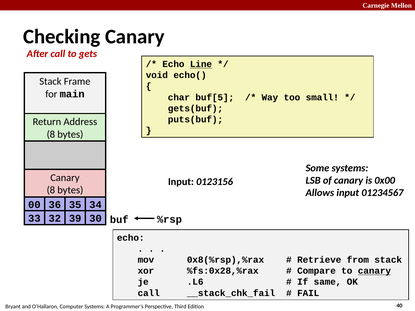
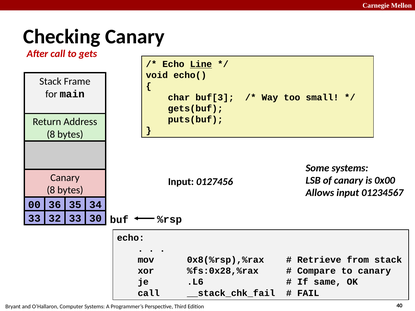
buf[5: buf[5 -> buf[3
0123156: 0123156 -> 0127456
32 39: 39 -> 33
canary at (374, 271) underline: present -> none
